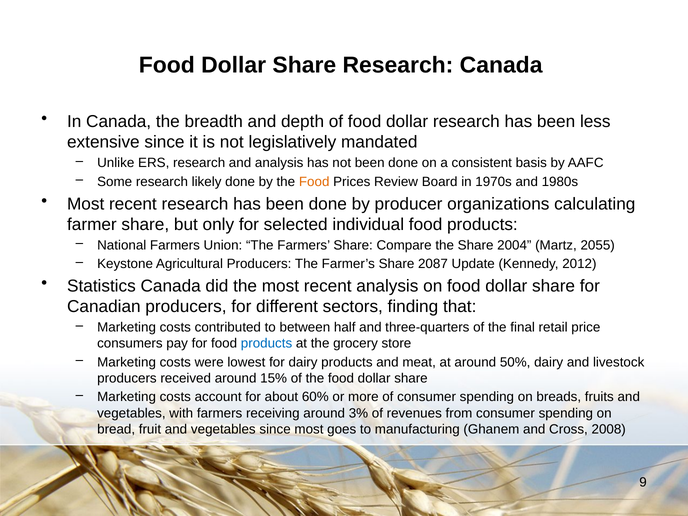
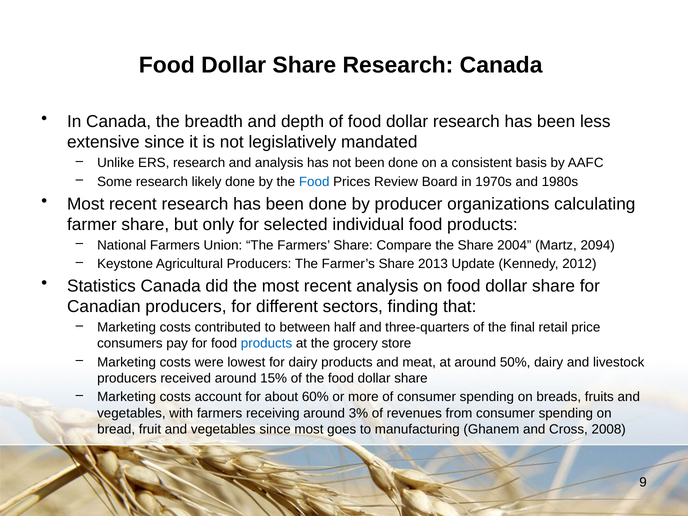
Food at (314, 182) colour: orange -> blue
2055: 2055 -> 2094
2087: 2087 -> 2013
